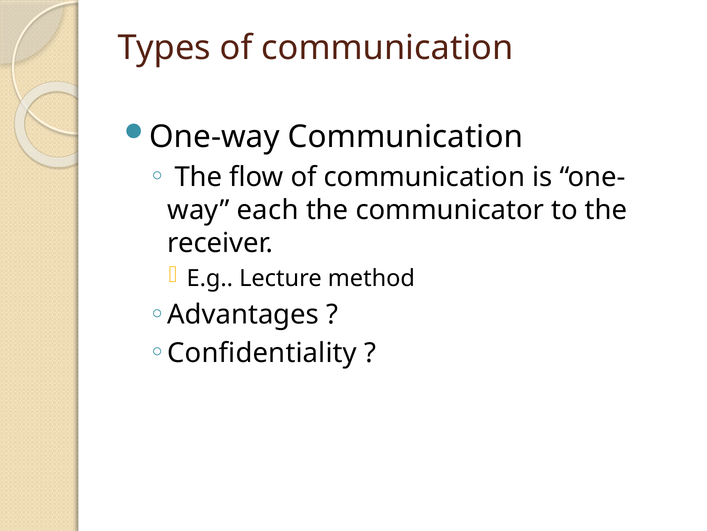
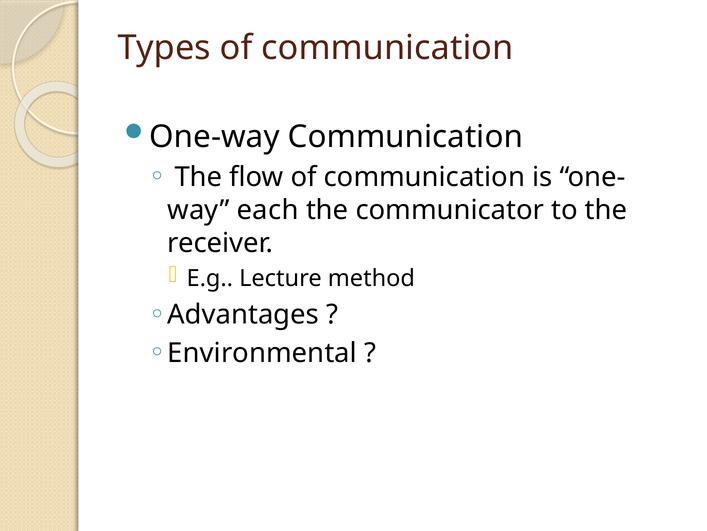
Confidentiality: Confidentiality -> Environmental
